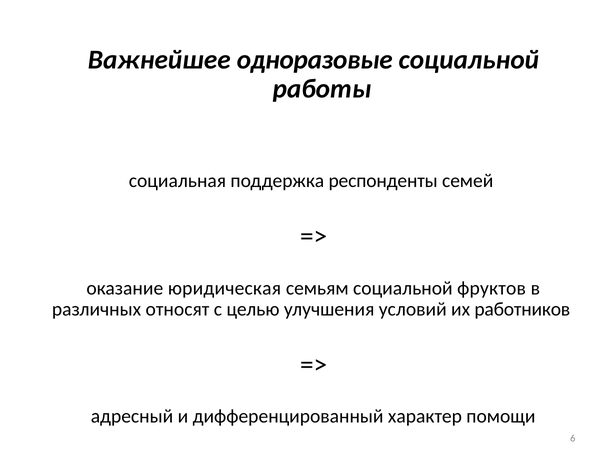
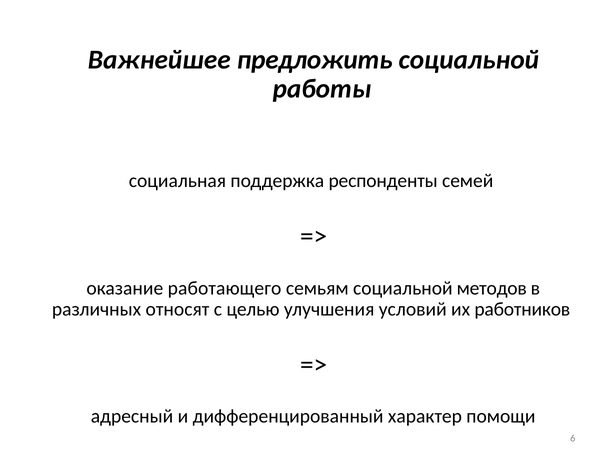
одноразовые: одноразовые -> предложить
юридическая: юридическая -> работающего
фруктов: фруктов -> методов
